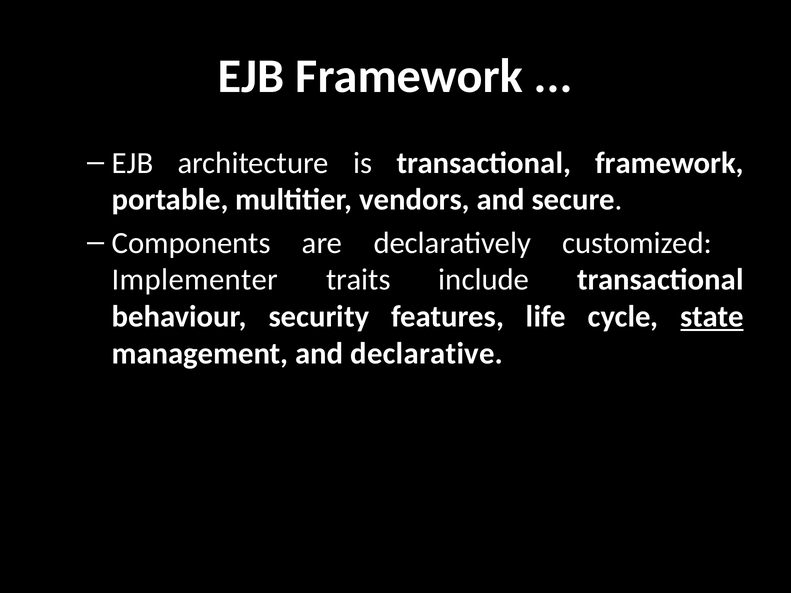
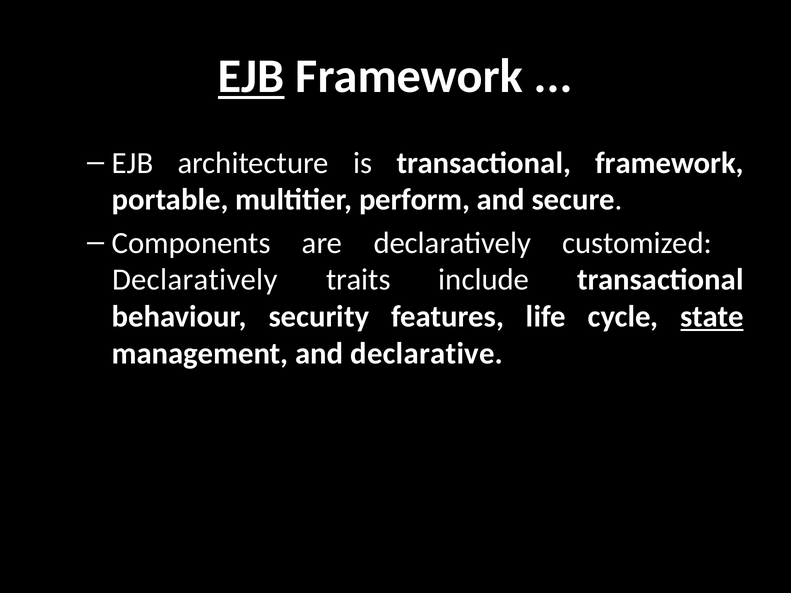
EJB at (251, 77) underline: none -> present
vendors: vendors -> perform
Implementer at (195, 280): Implementer -> Declaratively
